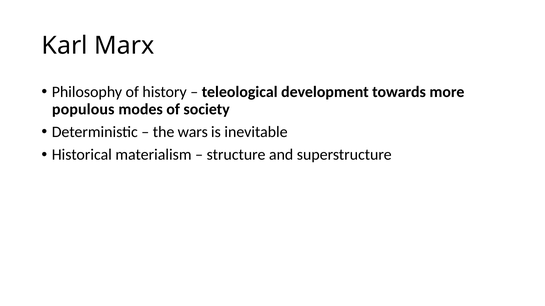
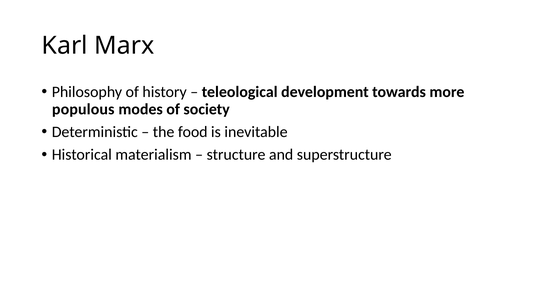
wars: wars -> food
